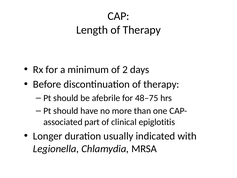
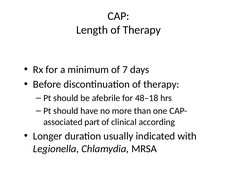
2: 2 -> 7
48–75: 48–75 -> 48–18
epiglotitis: epiglotitis -> according
